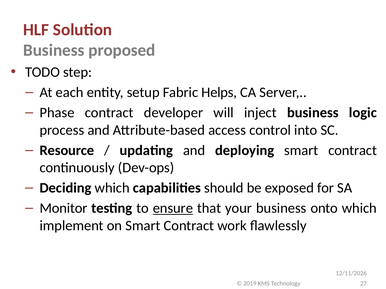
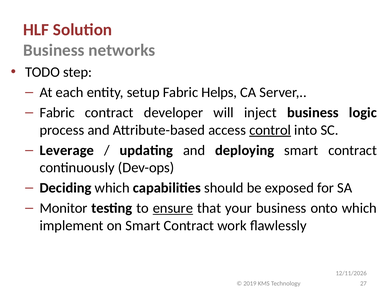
proposed: proposed -> networks
Phase at (57, 113): Phase -> Fabric
control underline: none -> present
Resource: Resource -> Leverage
